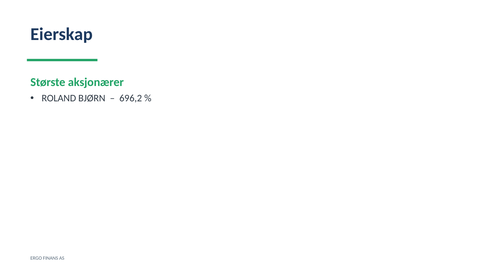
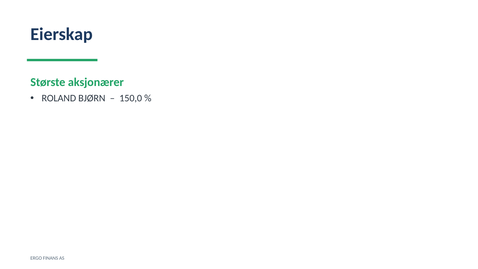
696,2: 696,2 -> 150,0
